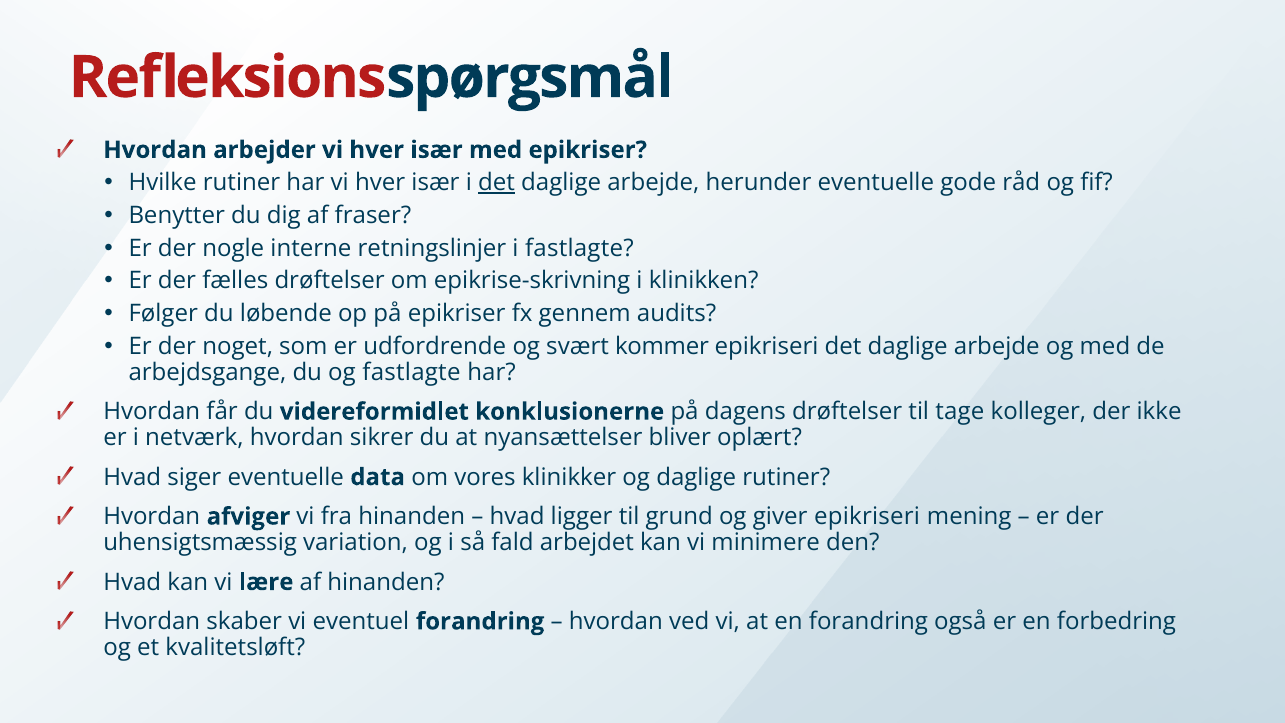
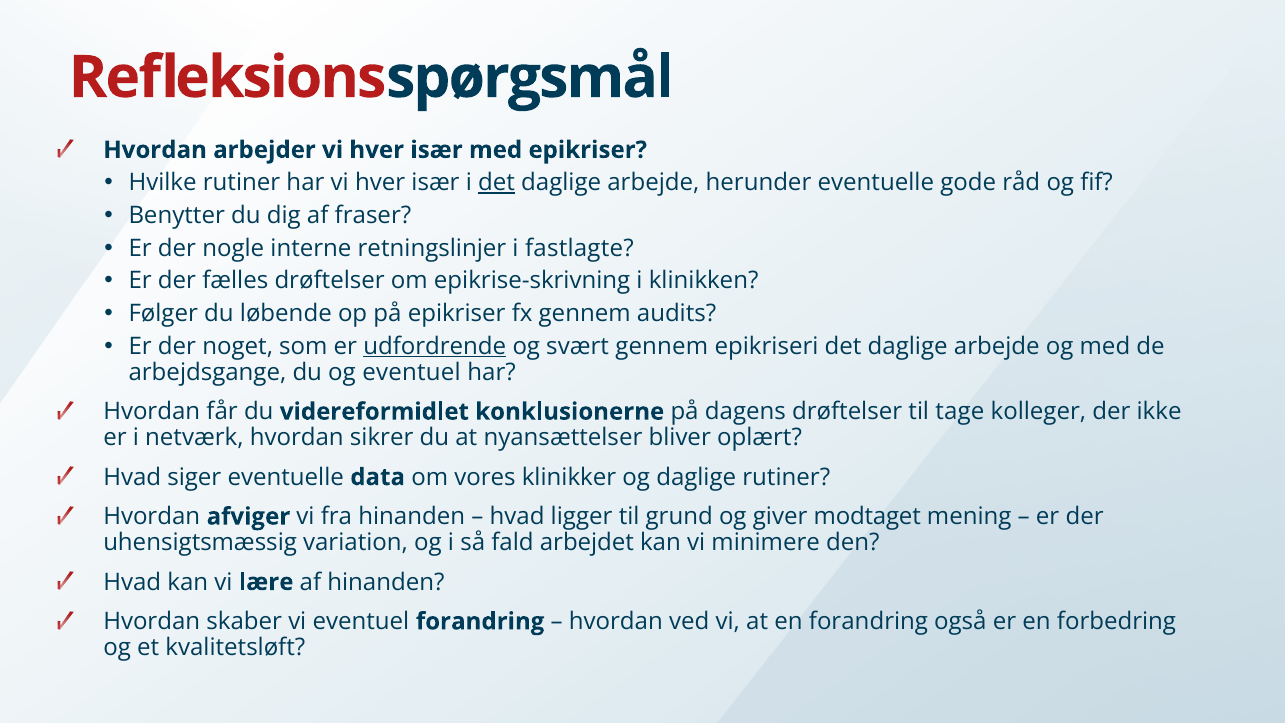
udfordrende underline: none -> present
svært kommer: kommer -> gennem
og fastlagte: fastlagte -> eventuel
giver epikriseri: epikriseri -> modtaget
